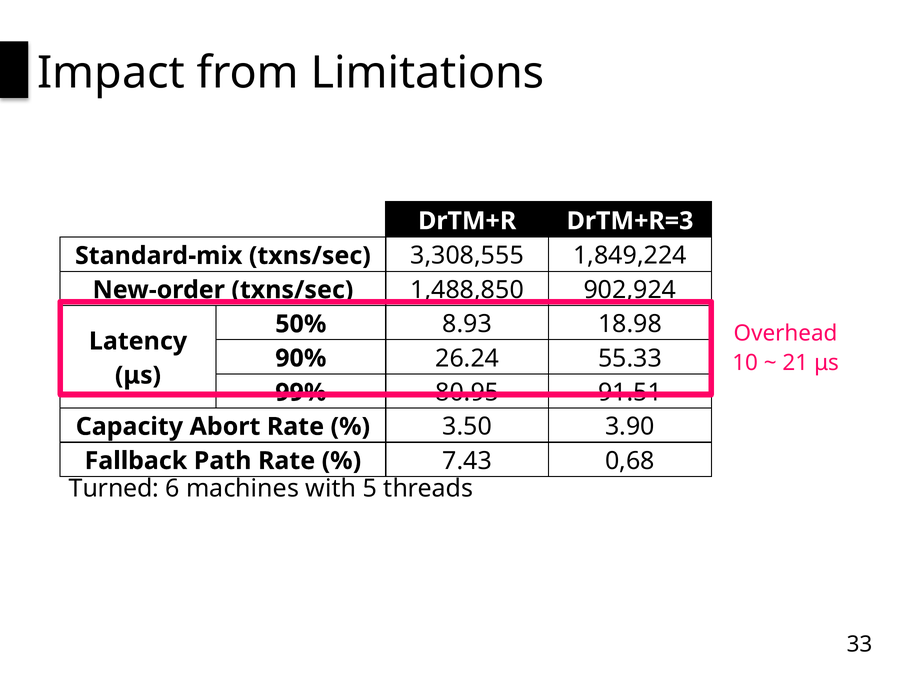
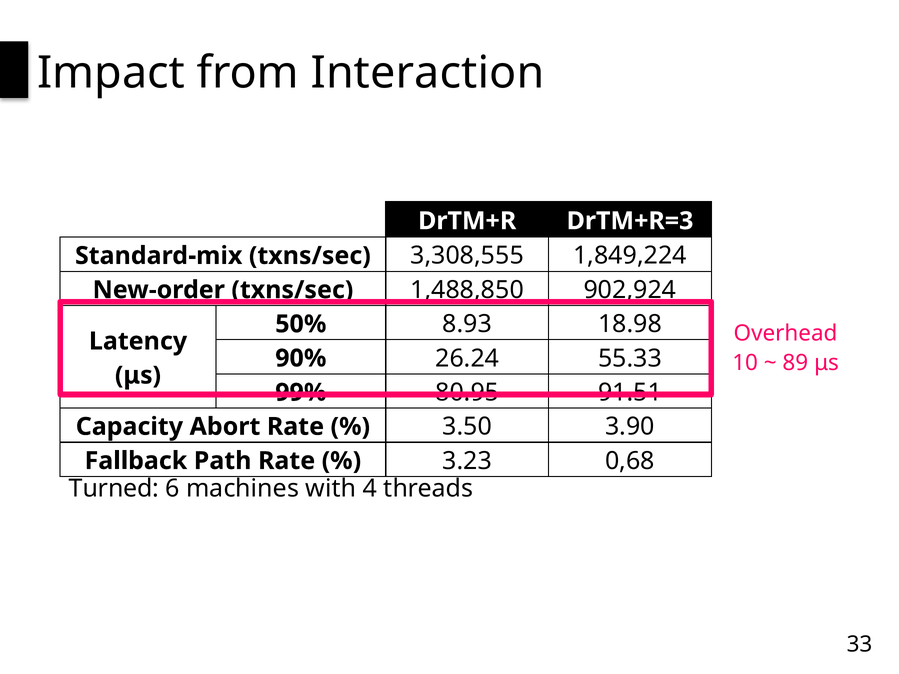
Limitations: Limitations -> Interaction
21: 21 -> 89
7.43: 7.43 -> 3.23
5: 5 -> 4
